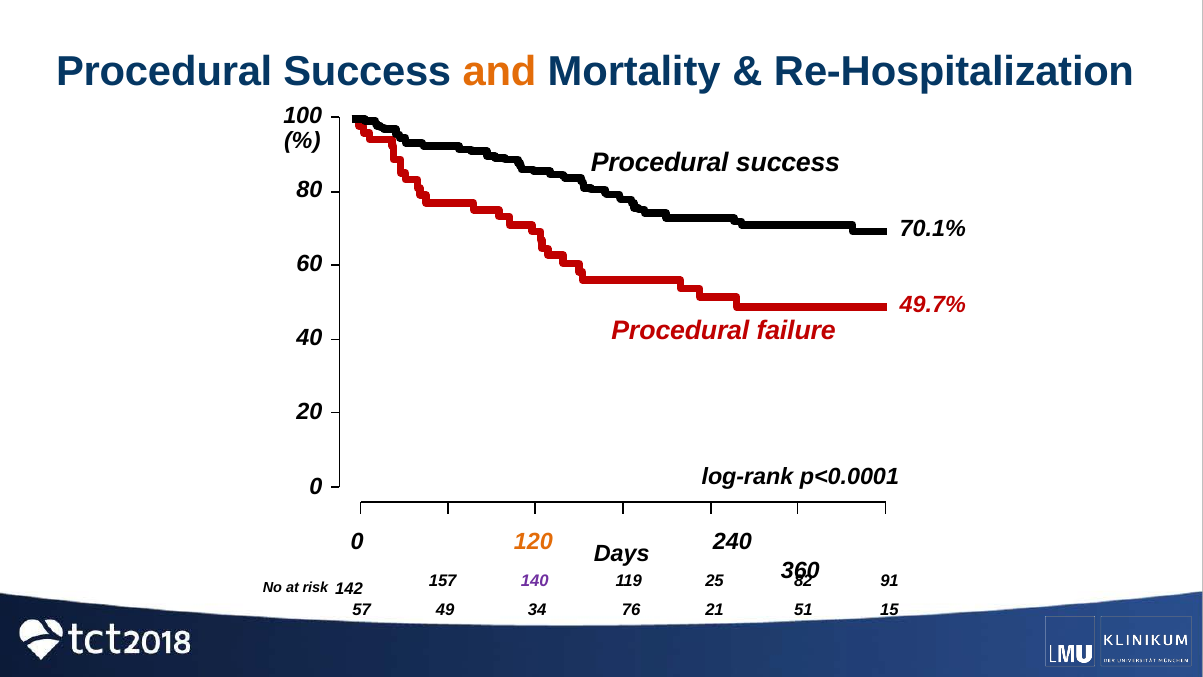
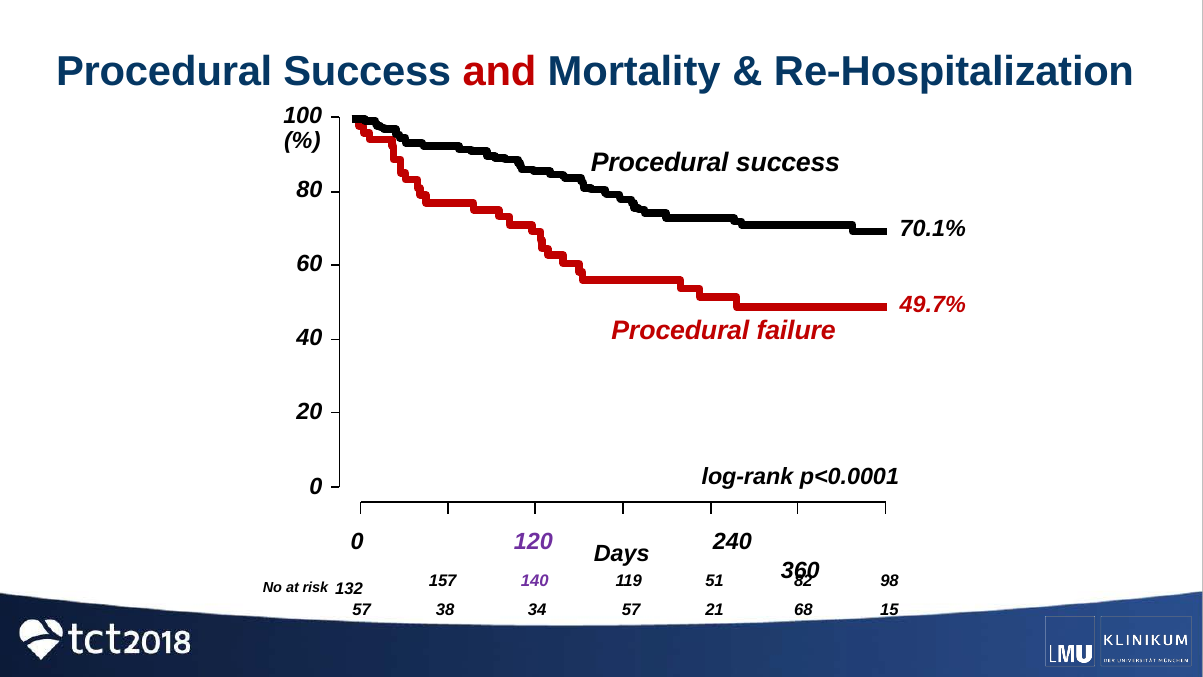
and colour: orange -> red
120 colour: orange -> purple
142: 142 -> 132
25: 25 -> 51
91: 91 -> 98
49: 49 -> 38
34 76: 76 -> 57
51: 51 -> 68
